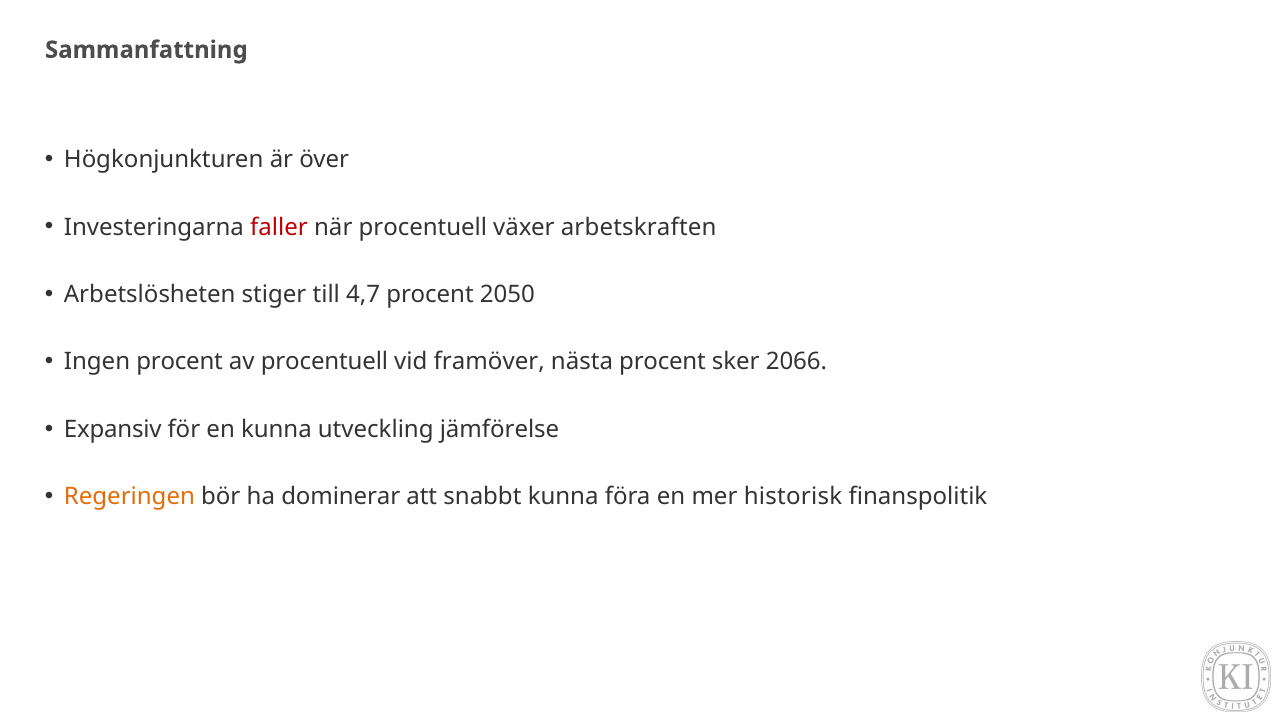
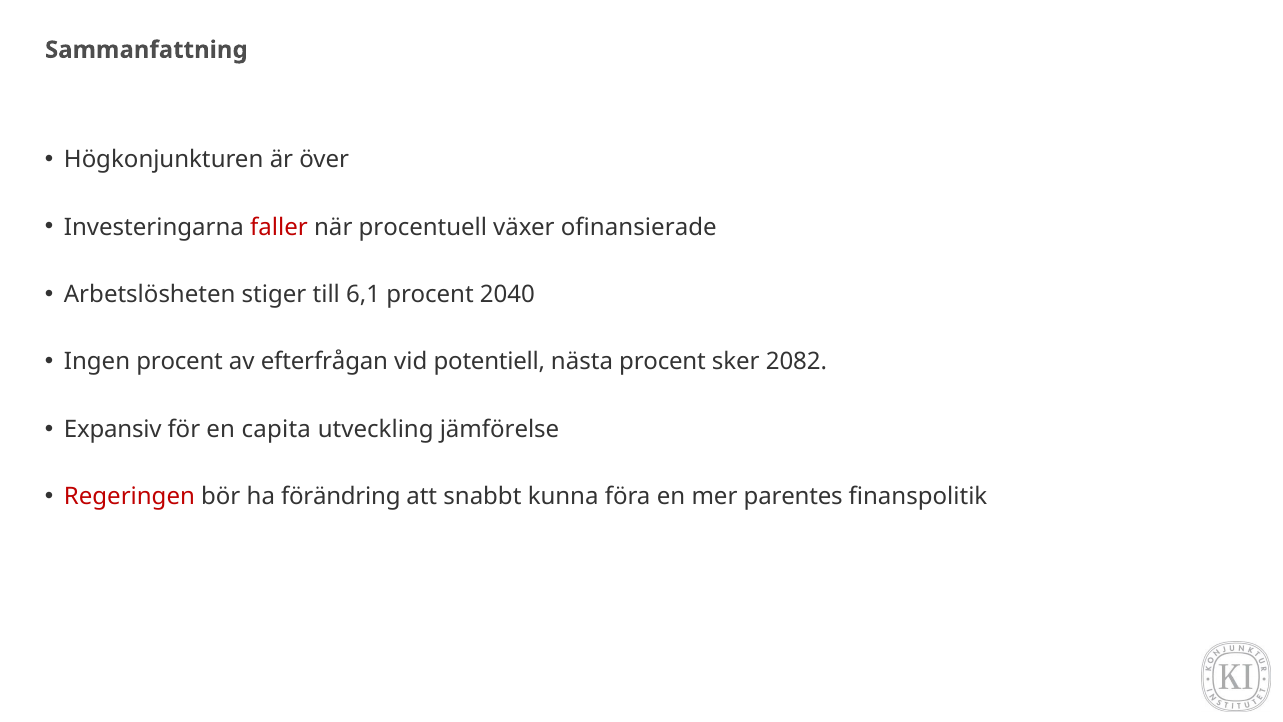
arbetskraften: arbetskraften -> ofinansierade
4,7: 4,7 -> 6,1
2050: 2050 -> 2040
av procentuell: procentuell -> efterfrågan
framöver: framöver -> potentiell
2066: 2066 -> 2082
en kunna: kunna -> capita
Regeringen colour: orange -> red
dominerar: dominerar -> förändring
historisk: historisk -> parentes
